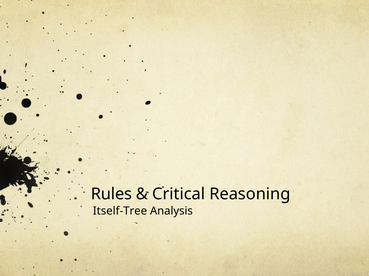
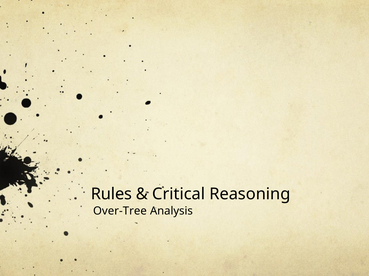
Itself-Tree: Itself-Tree -> Over-Tree
